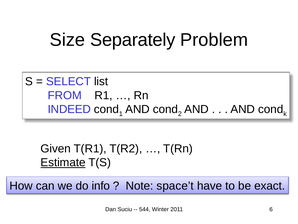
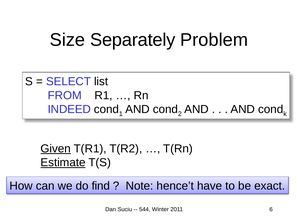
Given underline: none -> present
info: info -> find
space’t: space’t -> hence’t
